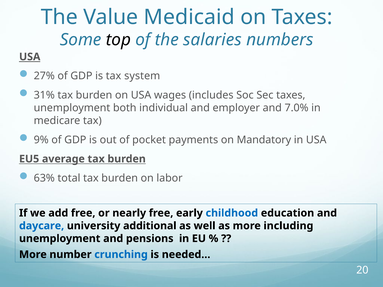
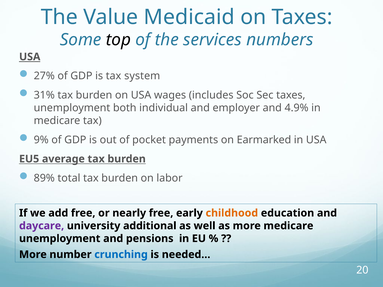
salaries: salaries -> services
7.0%: 7.0% -> 4.9%
Mandatory: Mandatory -> Earmarked
63%: 63% -> 89%
childhood colour: blue -> orange
daycare colour: blue -> purple
more including: including -> medicare
